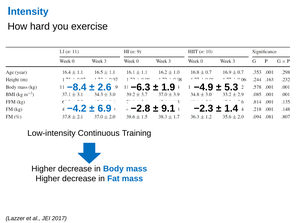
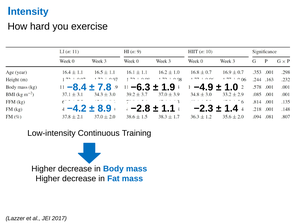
2.6: 2.6 -> 7.8
5.3: 5.3 -> 1.0
6.9: 6.9 -> 8.9
9.1: 9.1 -> 1.1
